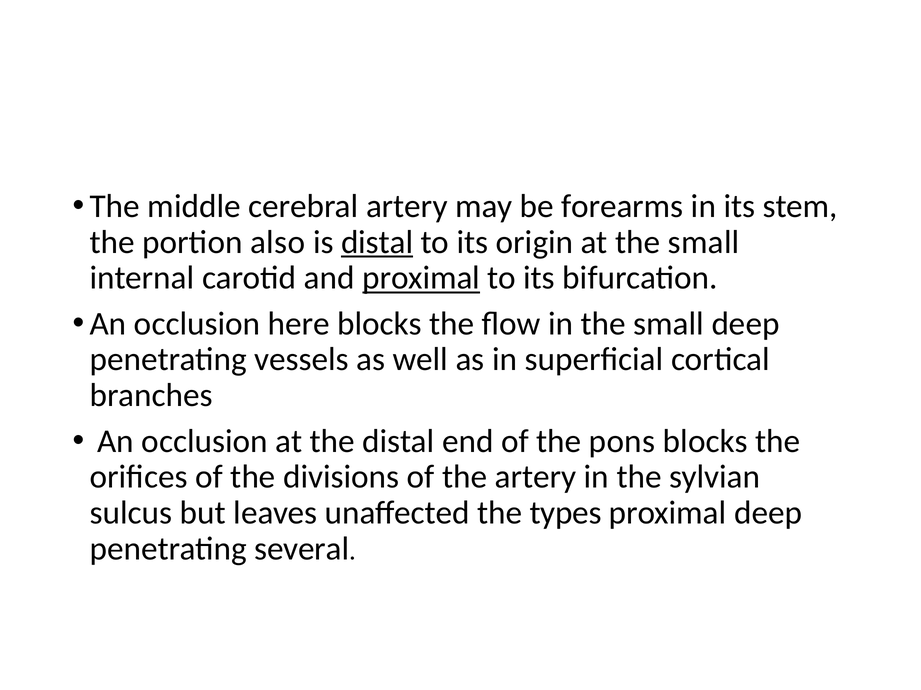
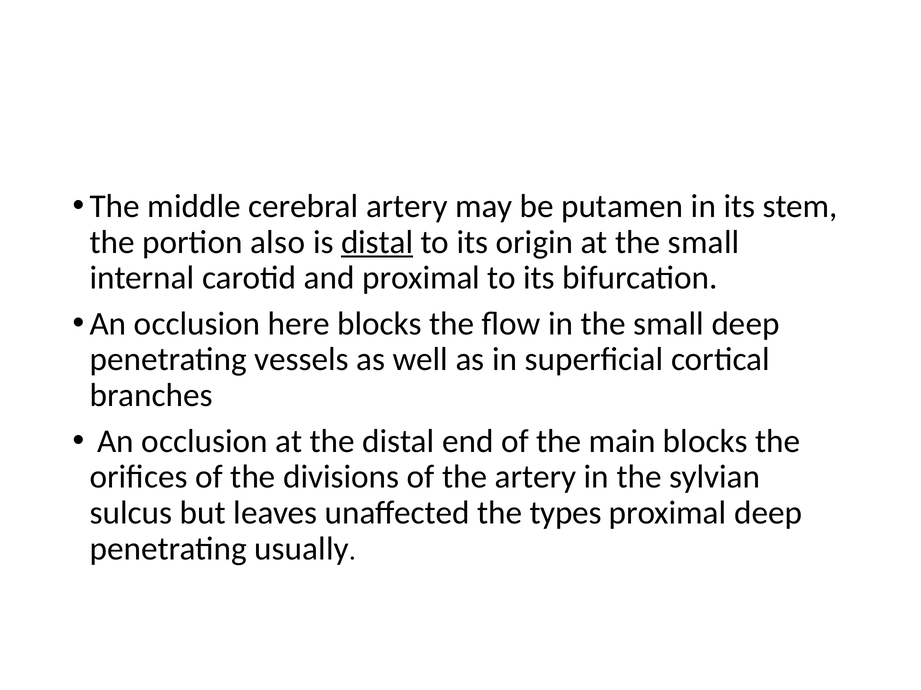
forearms: forearms -> putamen
proximal at (421, 278) underline: present -> none
pons: pons -> main
several: several -> usually
